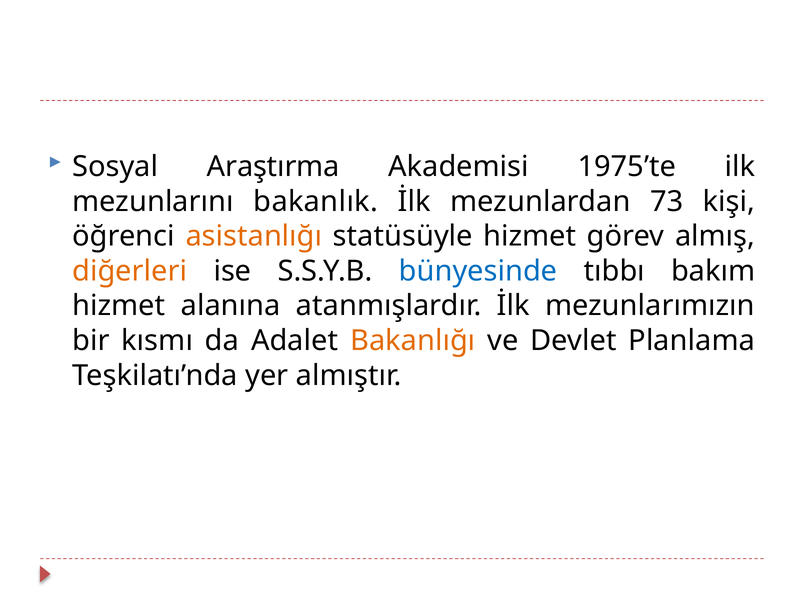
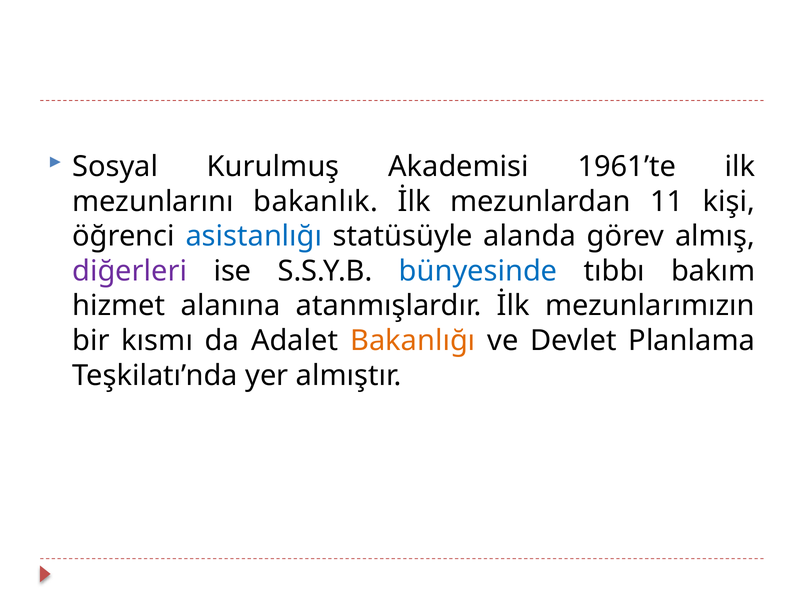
Araştırma: Araştırma -> Kurulmuş
1975’te: 1975’te -> 1961’te
73: 73 -> 11
asistanlığı colour: orange -> blue
statüsüyle hizmet: hizmet -> alanda
diğerleri colour: orange -> purple
